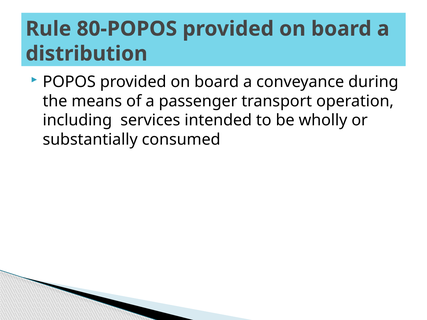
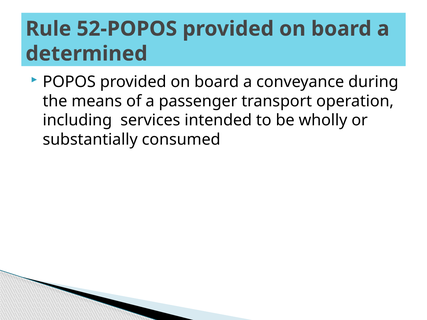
80-POPOS: 80-POPOS -> 52-POPOS
distribution: distribution -> determined
